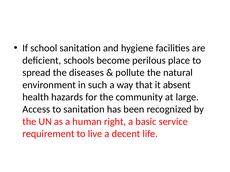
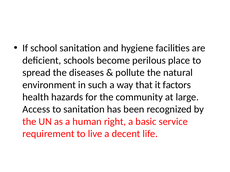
absent: absent -> factors
